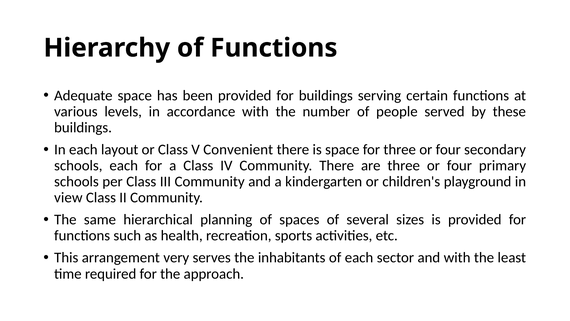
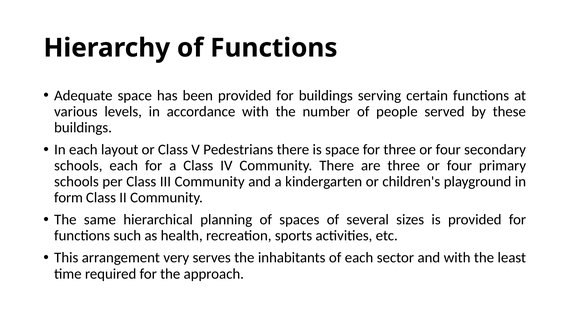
Convenient: Convenient -> Pedestrians
view: view -> form
